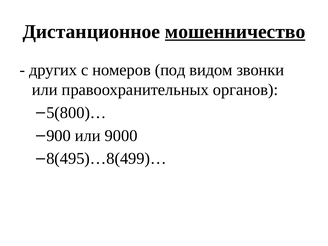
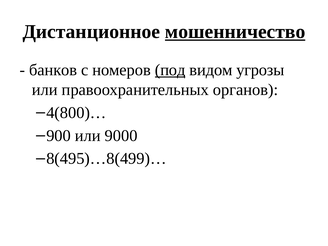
других: других -> банков
под underline: none -> present
звонки: звонки -> угрозы
5(800)…: 5(800)… -> 4(800)…
